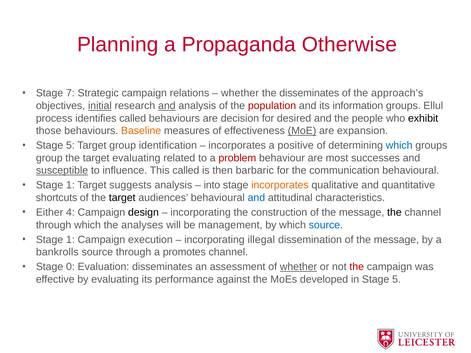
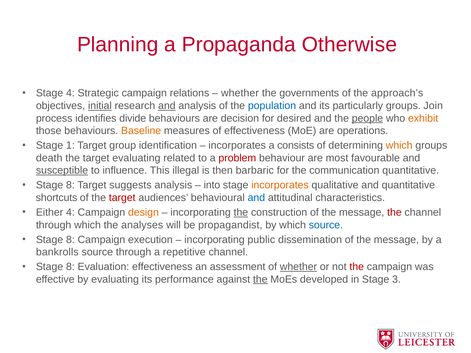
Stage 7: 7 -> 4
the disseminates: disseminates -> governments
population colour: red -> blue
information: information -> particularly
Ellul: Ellul -> Join
identifies called: called -> divide
people underline: none -> present
exhibit colour: black -> orange
MoE underline: present -> none
expansion: expansion -> operations
5 at (70, 146): 5 -> 1
positive: positive -> consists
which at (399, 146) colour: blue -> orange
group at (49, 158): group -> death
successes: successes -> favourable
This called: called -> illegal
communication behavioural: behavioural -> quantitative
1 at (70, 185): 1 -> 8
target at (122, 198) colour: black -> red
design colour: black -> orange
the at (241, 213) underline: none -> present
the at (394, 213) colour: black -> red
management: management -> propagandist
1 at (70, 240): 1 -> 8
illegal: illegal -> public
promotes: promotes -> repetitive
0 at (70, 267): 0 -> 8
Evaluation disseminates: disseminates -> effectiveness
the at (260, 279) underline: none -> present
in Stage 5: 5 -> 3
